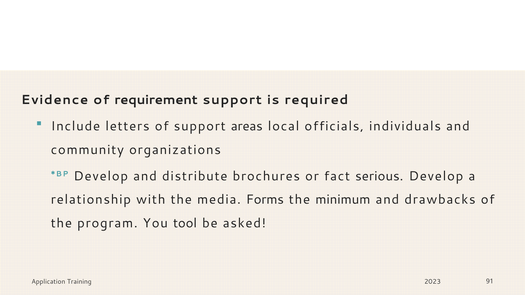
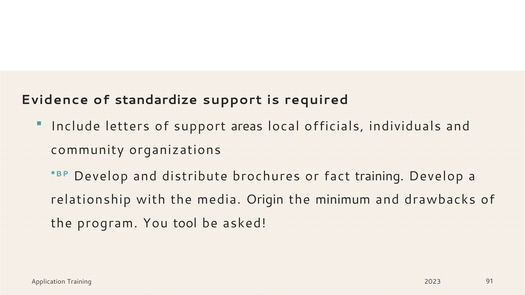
requirement: requirement -> standardize
fact serious: serious -> training
Forms: Forms -> Origin
